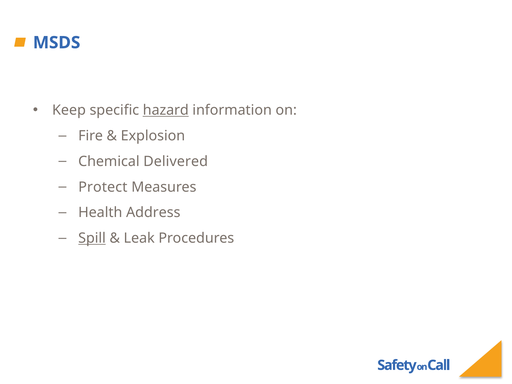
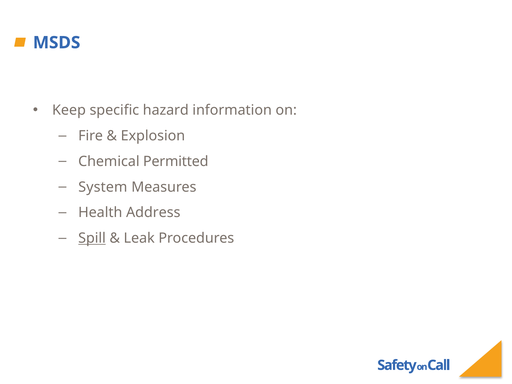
hazard underline: present -> none
Delivered: Delivered -> Permitted
Protect: Protect -> System
